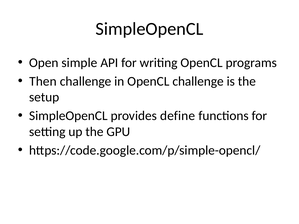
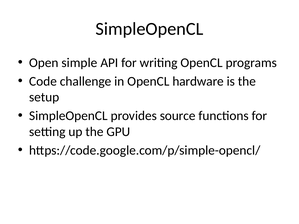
Then: Then -> Code
OpenCL challenge: challenge -> hardware
define: define -> source
